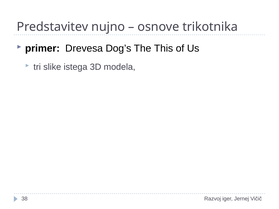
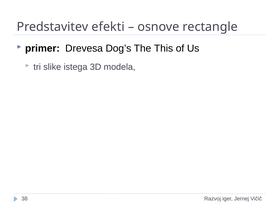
nujno: nujno -> efekti
trikotnika: trikotnika -> rectangle
